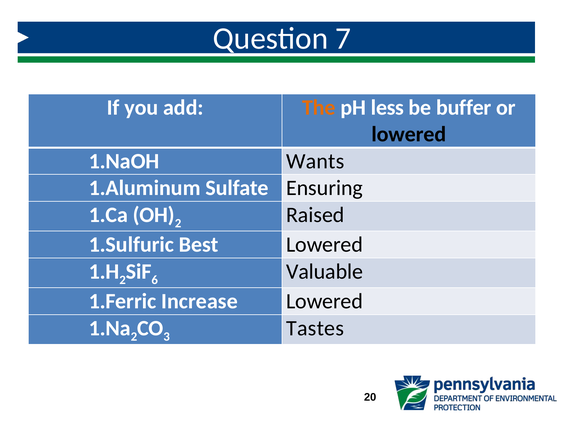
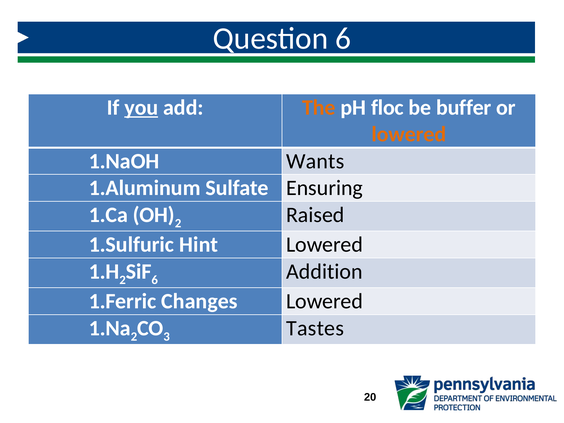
Question 7: 7 -> 6
you underline: none -> present
less: less -> floc
lowered at (409, 134) colour: black -> orange
Best: Best -> Hint
Valuable: Valuable -> Addition
Increase: Increase -> Changes
